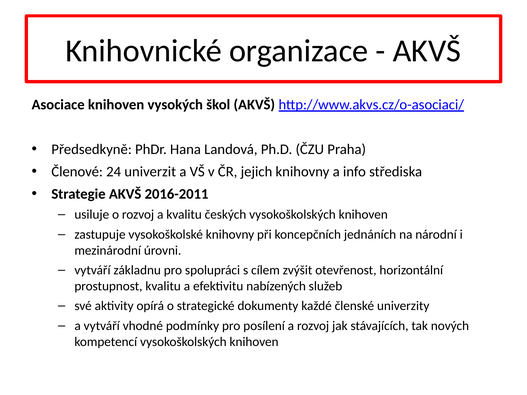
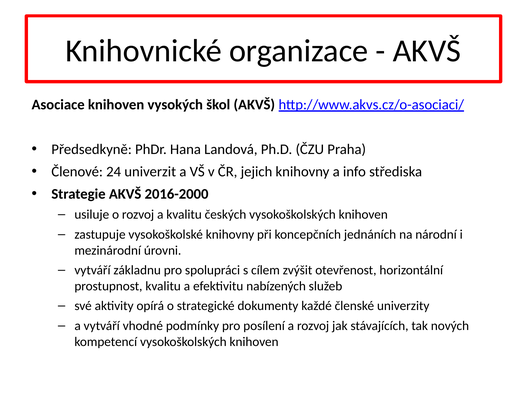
2016-2011: 2016-2011 -> 2016-2000
